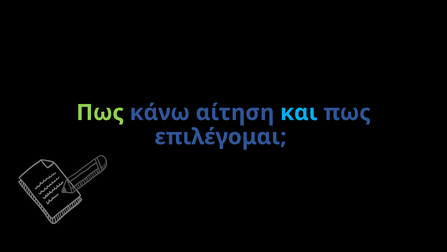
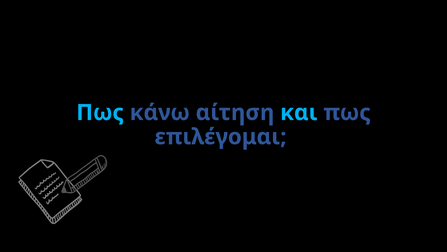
Πως at (100, 112) colour: light green -> light blue
